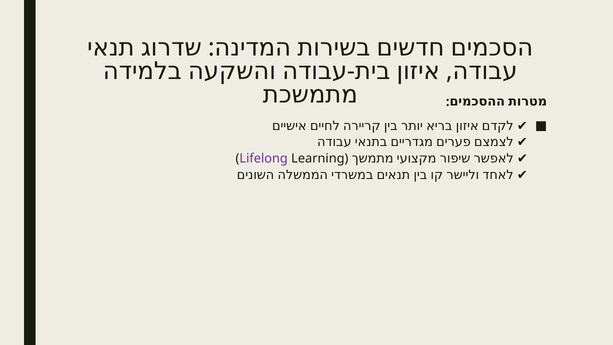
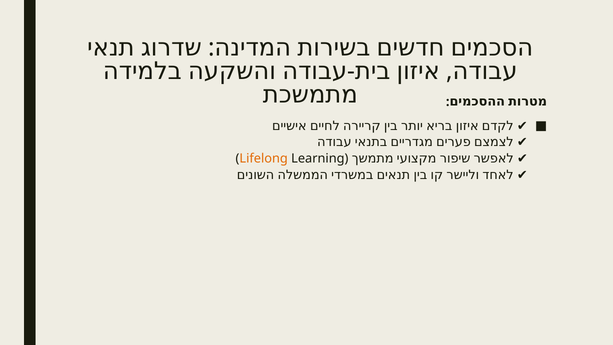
Lifelong colour: purple -> orange
